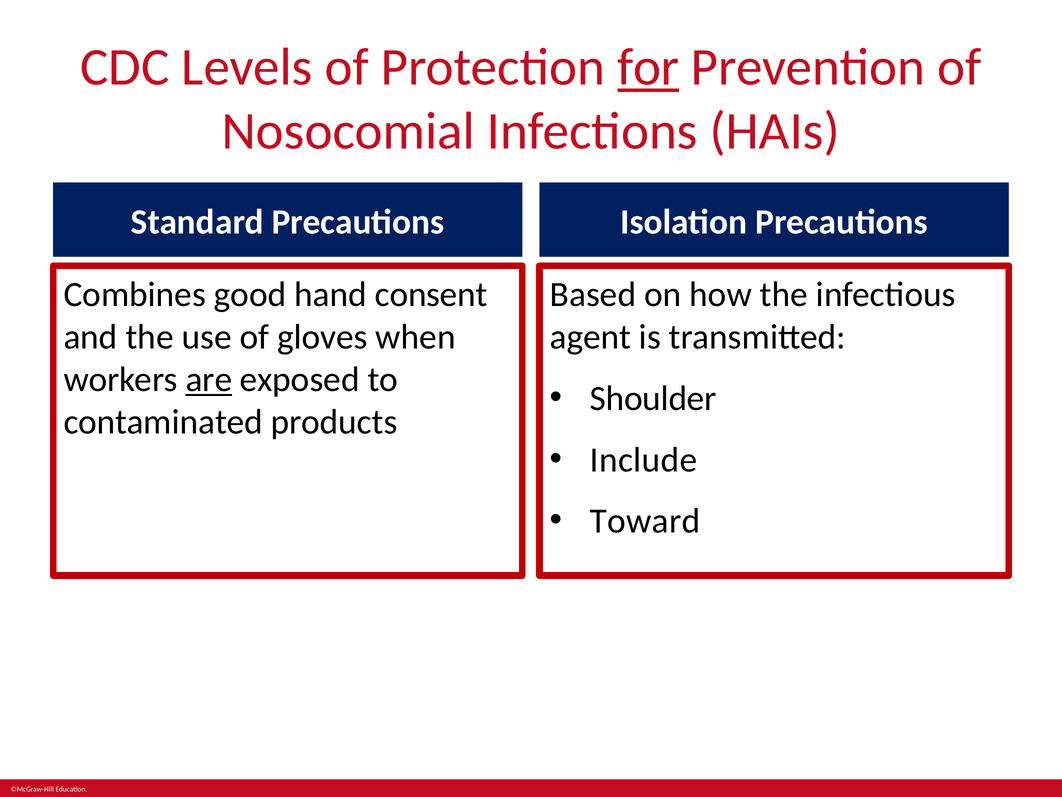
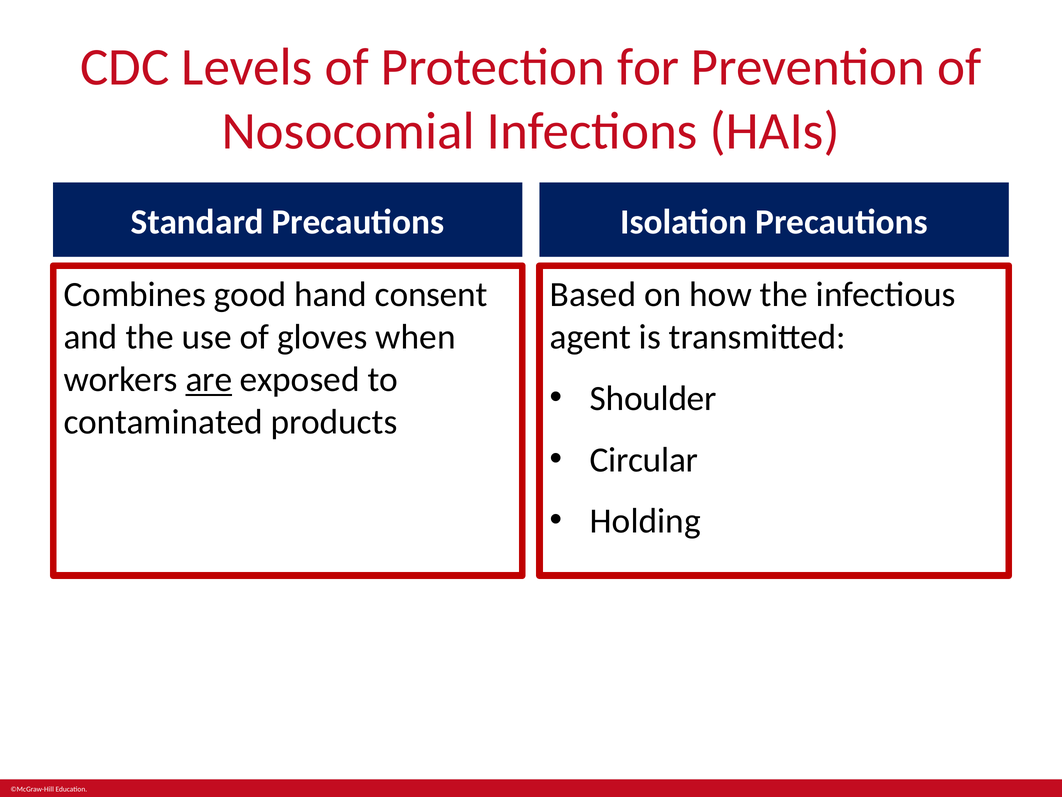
for underline: present -> none
Include: Include -> Circular
Toward: Toward -> Holding
